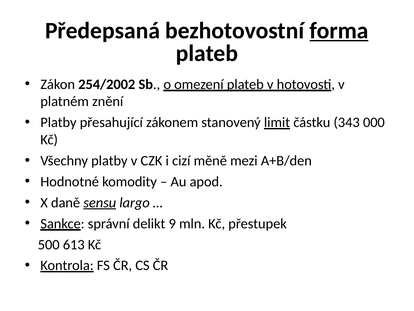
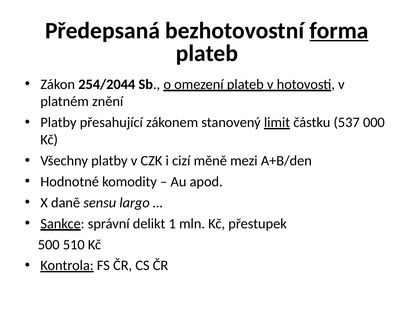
254/2002: 254/2002 -> 254/2044
343: 343 -> 537
sensu underline: present -> none
9: 9 -> 1
613: 613 -> 510
